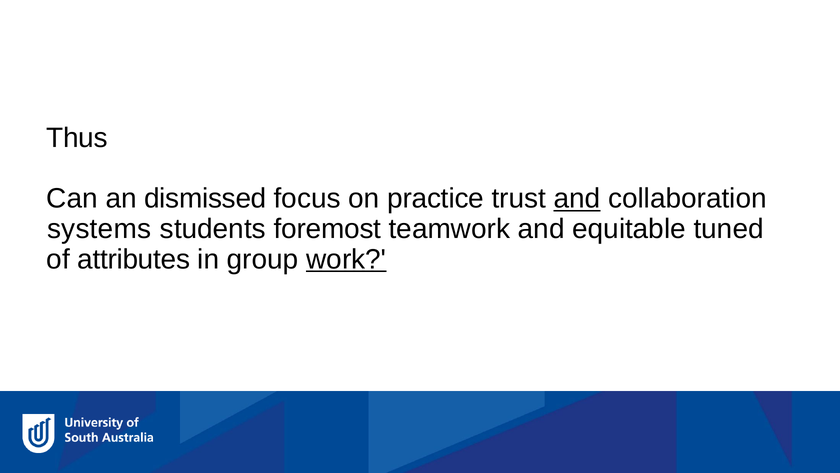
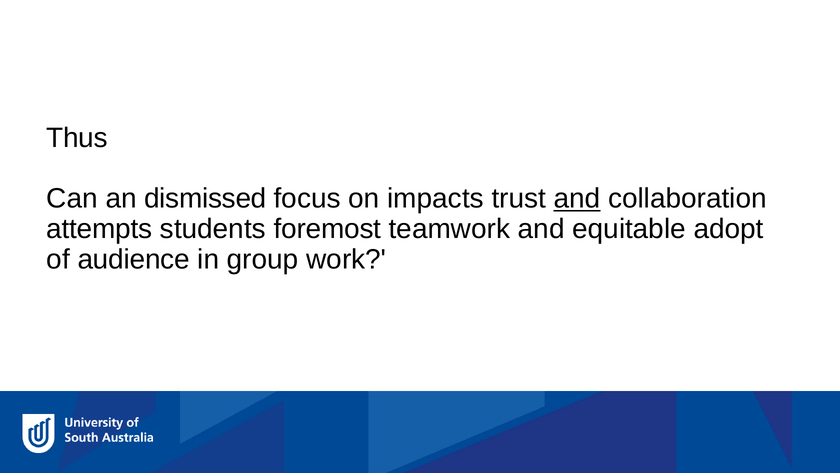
practice: practice -> impacts
systems: systems -> attempts
tuned: tuned -> adopt
attributes: attributes -> audience
work underline: present -> none
